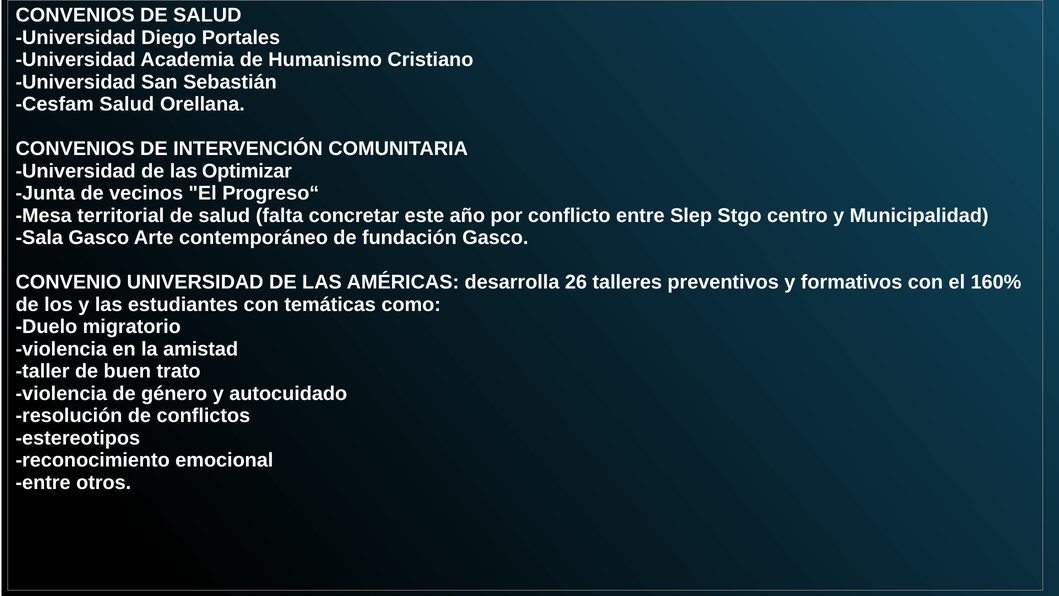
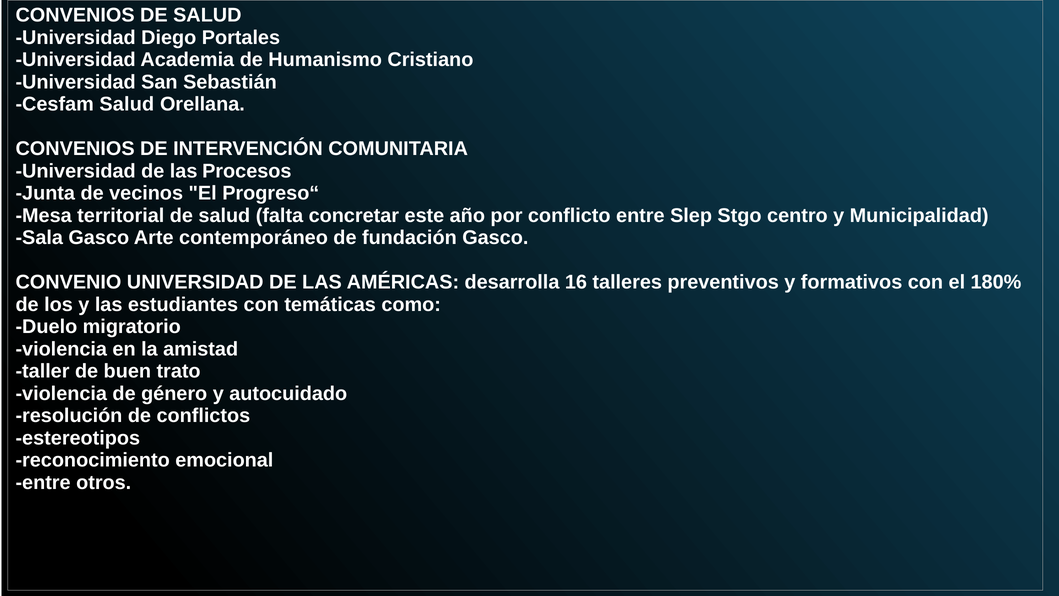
Optimizar: Optimizar -> Procesos
26: 26 -> 16
160%: 160% -> 180%
